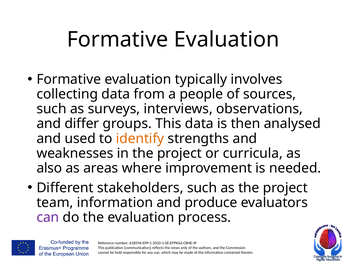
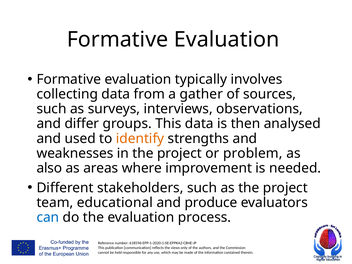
people: people -> gather
curricula: curricula -> problem
team information: information -> educational
can colour: purple -> blue
